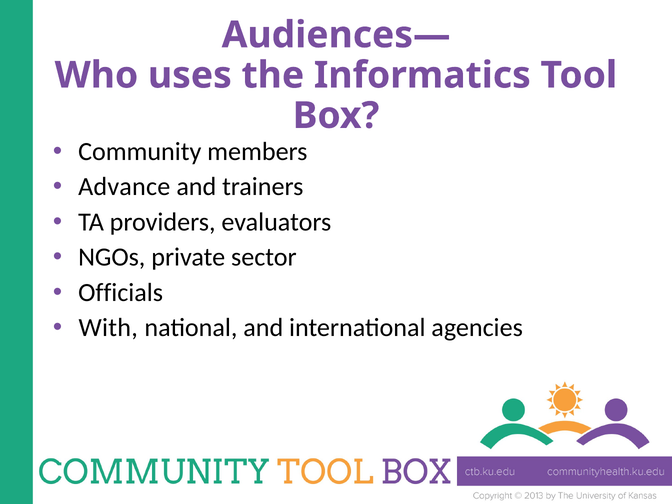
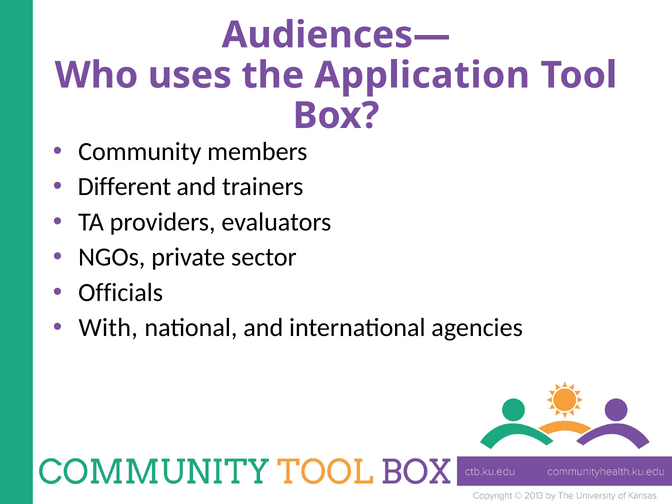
Informatics: Informatics -> Application
Advance: Advance -> Different
